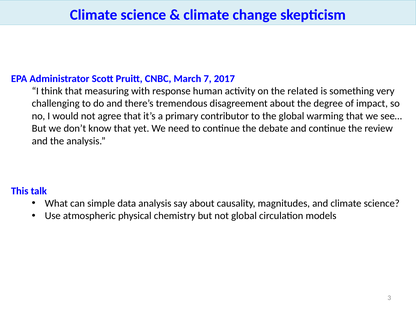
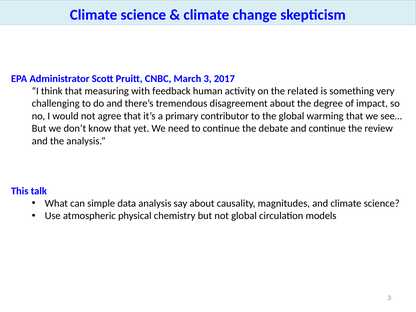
March 7: 7 -> 3
response: response -> feedback
